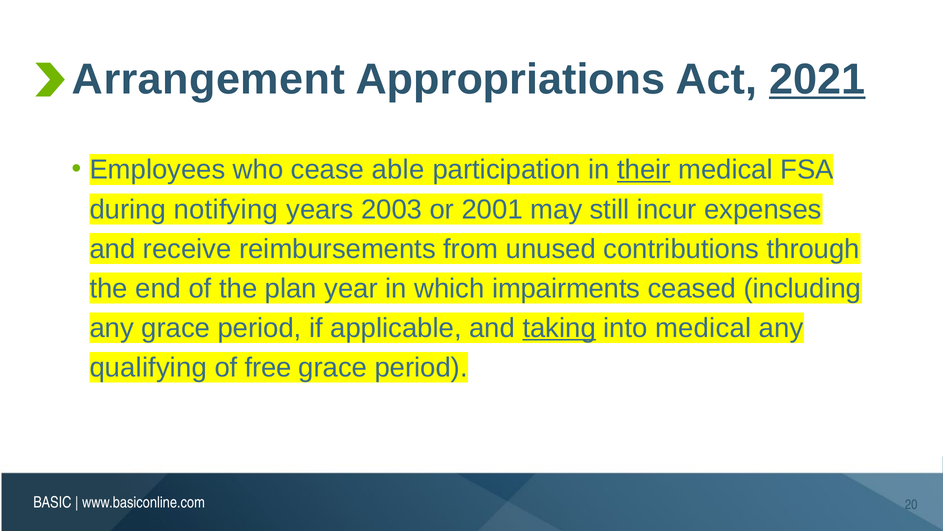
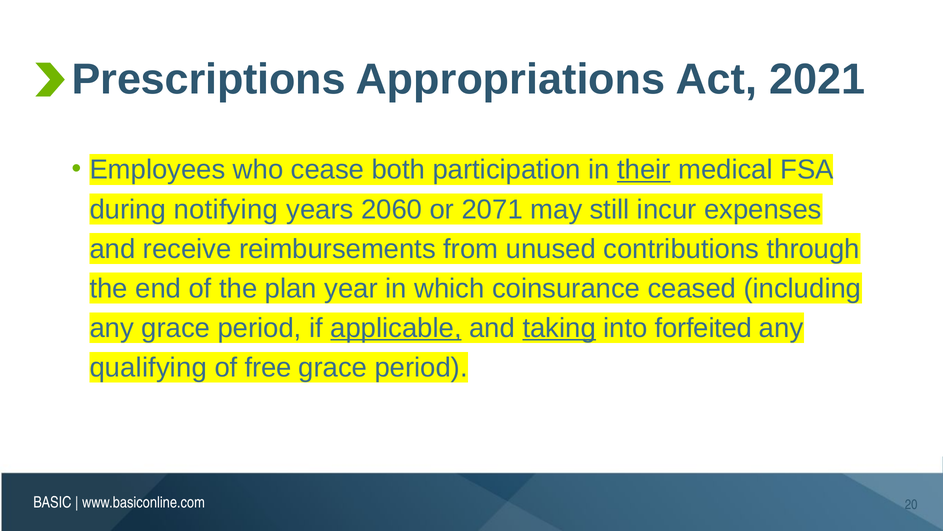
Arrangement: Arrangement -> Prescriptions
2021 underline: present -> none
able: able -> both
2003: 2003 -> 2060
2001: 2001 -> 2071
impairments: impairments -> coinsurance
applicable underline: none -> present
into medical: medical -> forfeited
